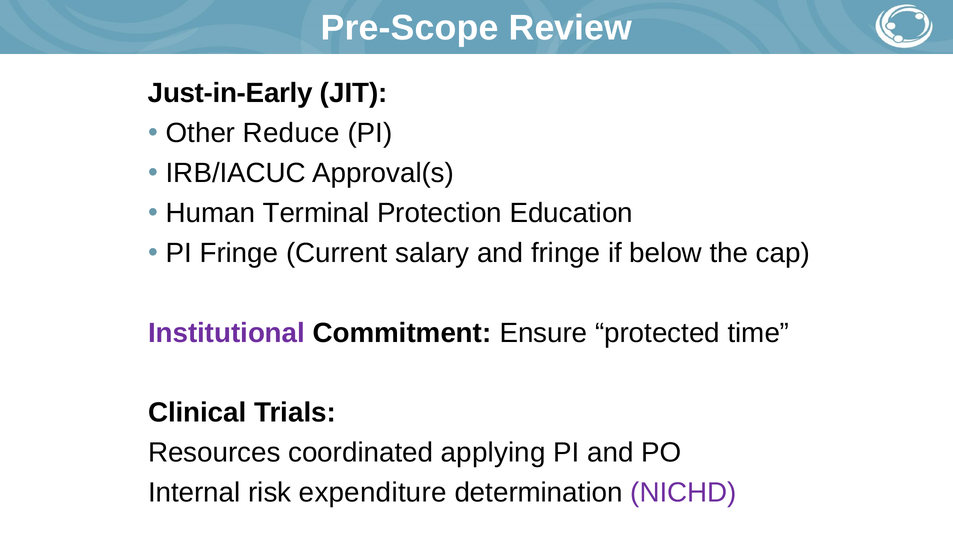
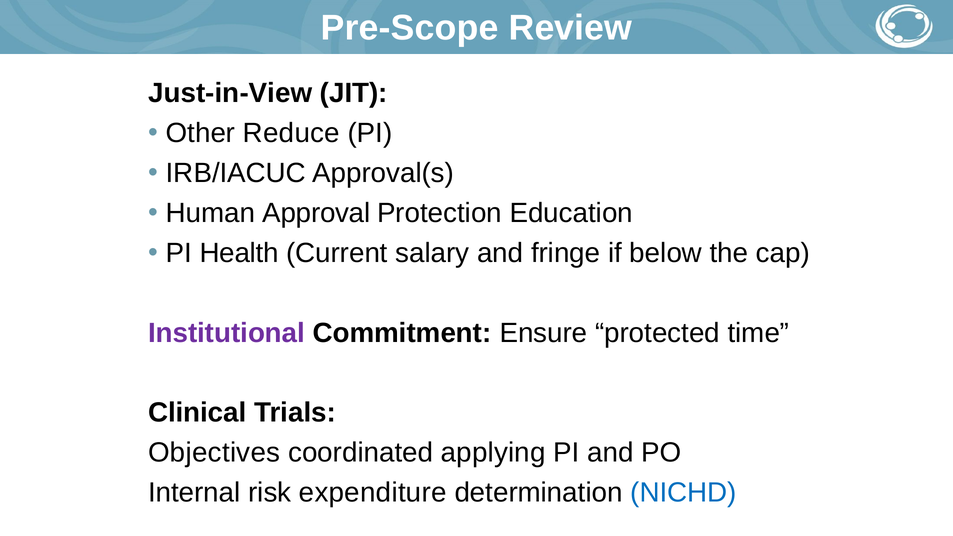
Just-in-Early: Just-in-Early -> Just-in-View
Terminal: Terminal -> Approval
PI Fringe: Fringe -> Health
Resources: Resources -> Objectives
NICHD colour: purple -> blue
